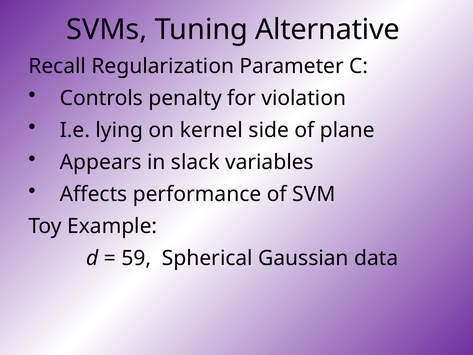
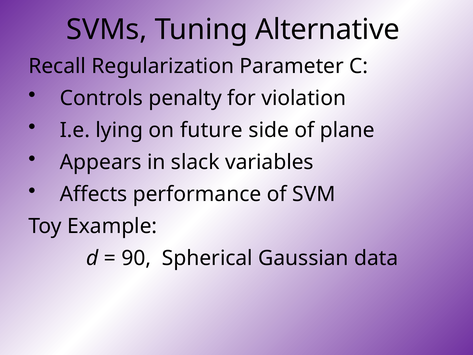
kernel: kernel -> future
59: 59 -> 90
